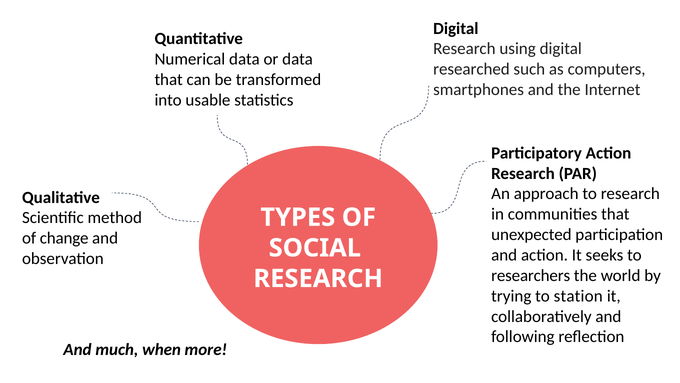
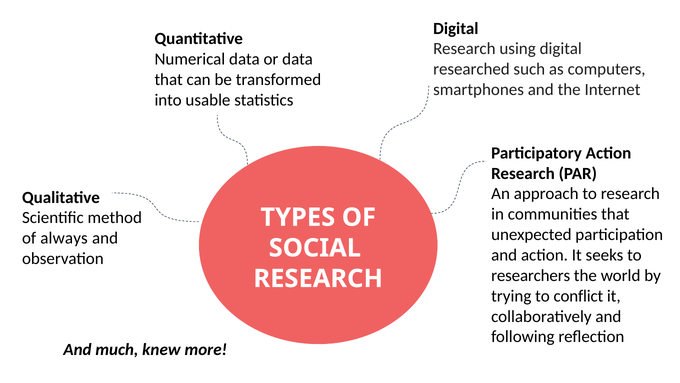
change: change -> always
station: station -> conflict
when: when -> knew
